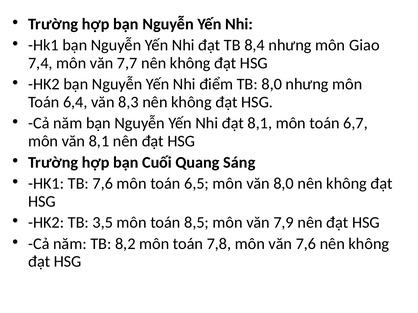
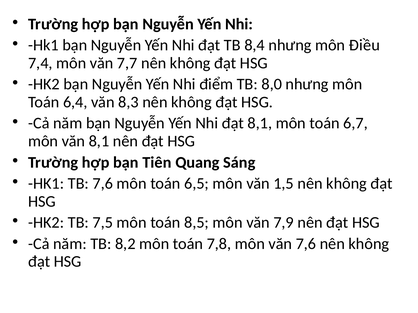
Giao: Giao -> Điều
Cuối: Cuối -> Tiên
văn 8,0: 8,0 -> 1,5
3,5: 3,5 -> 7,5
